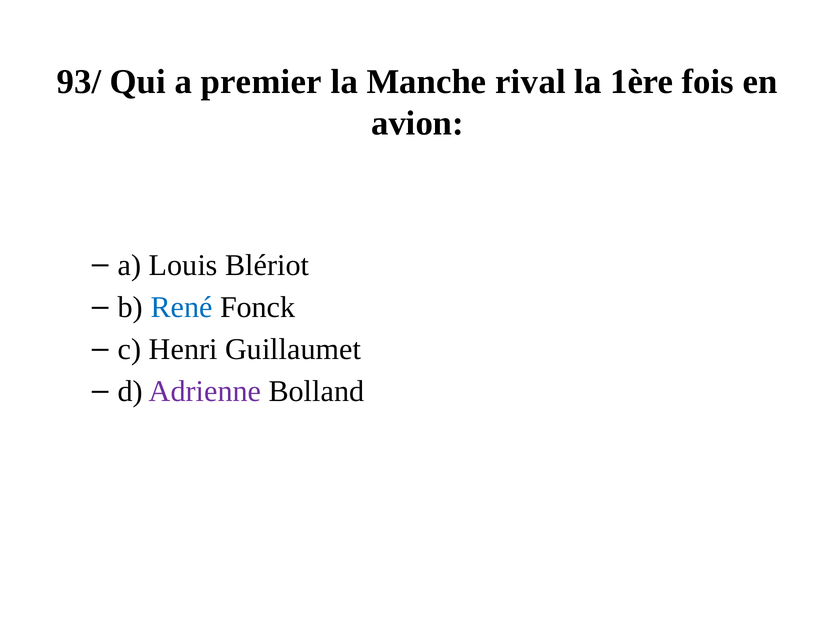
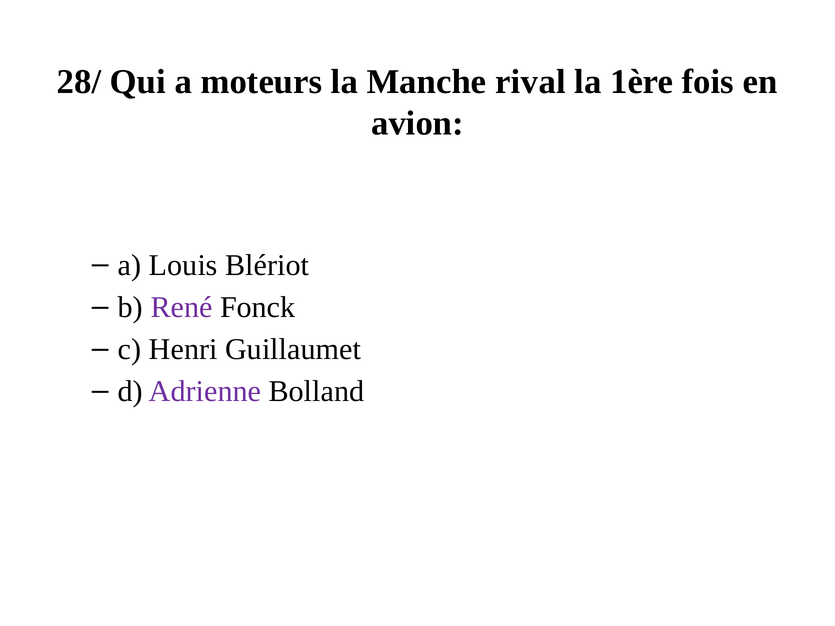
93/: 93/ -> 28/
premier: premier -> moteurs
René colour: blue -> purple
